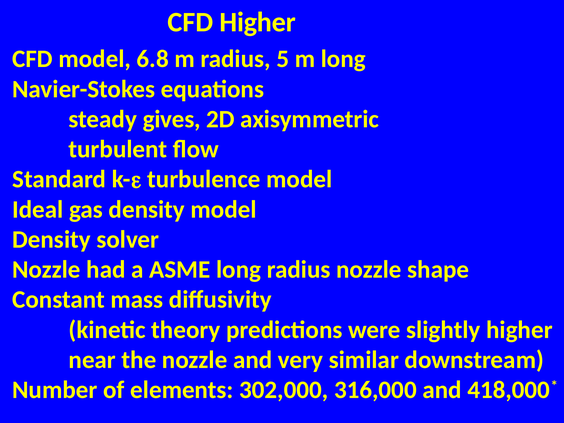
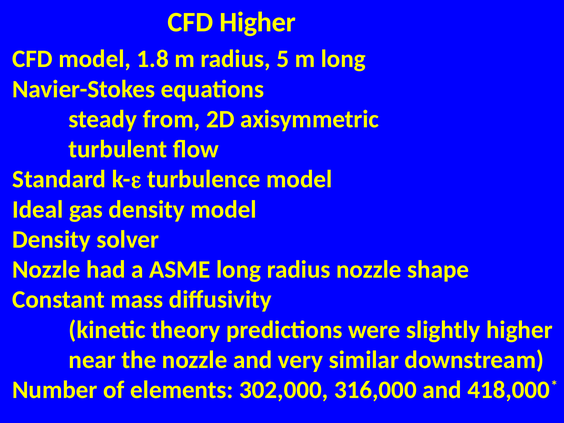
6.8: 6.8 -> 1.8
gives: gives -> from
